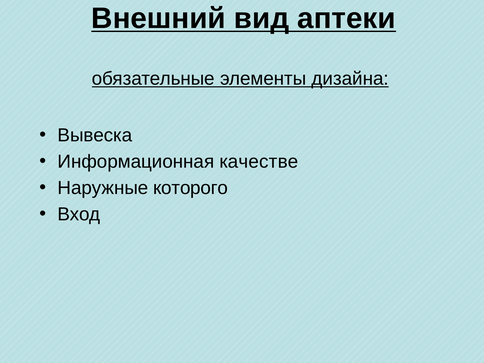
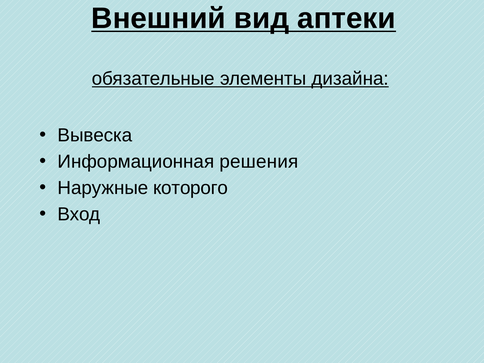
качестве: качестве -> решения
